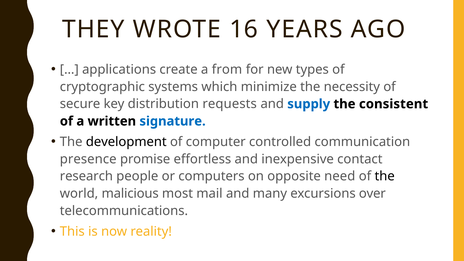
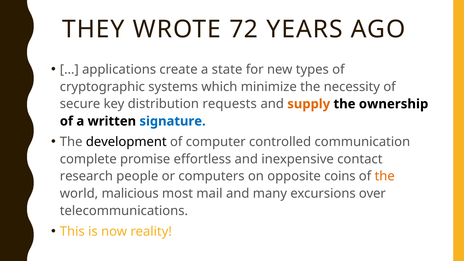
16: 16 -> 72
from: from -> state
supply colour: blue -> orange
consistent: consistent -> ownership
presence: presence -> complete
need: need -> coins
the at (385, 176) colour: black -> orange
